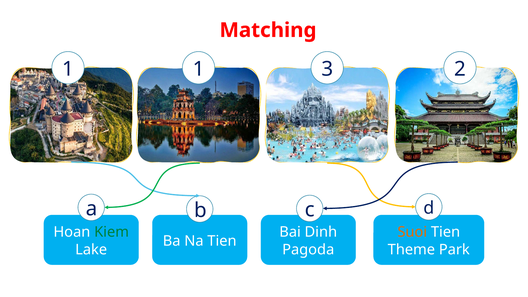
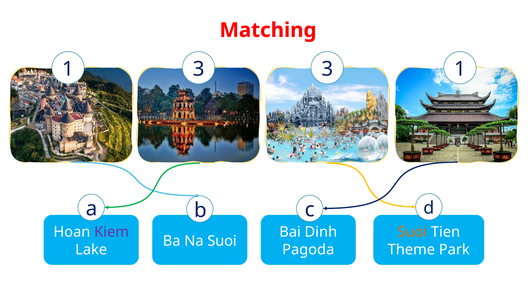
1 1: 1 -> 3
3 2: 2 -> 1
Kiem colour: green -> purple
Na Tien: Tien -> Suoi
